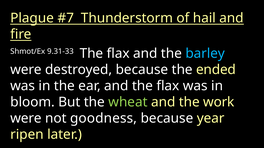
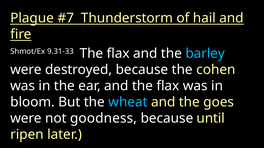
ended: ended -> cohen
wheat colour: light green -> light blue
work: work -> goes
year: year -> until
